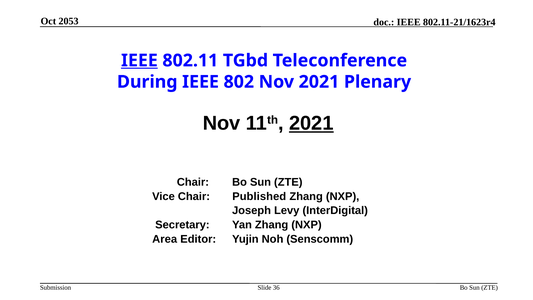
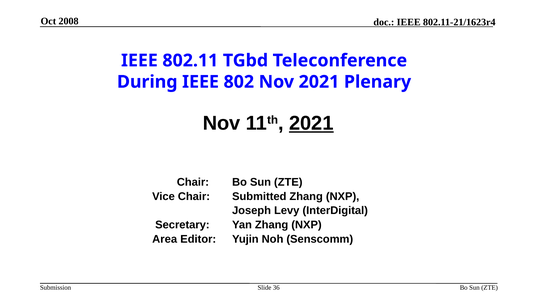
2053: 2053 -> 2008
IEEE at (139, 60) underline: present -> none
Published: Published -> Submitted
